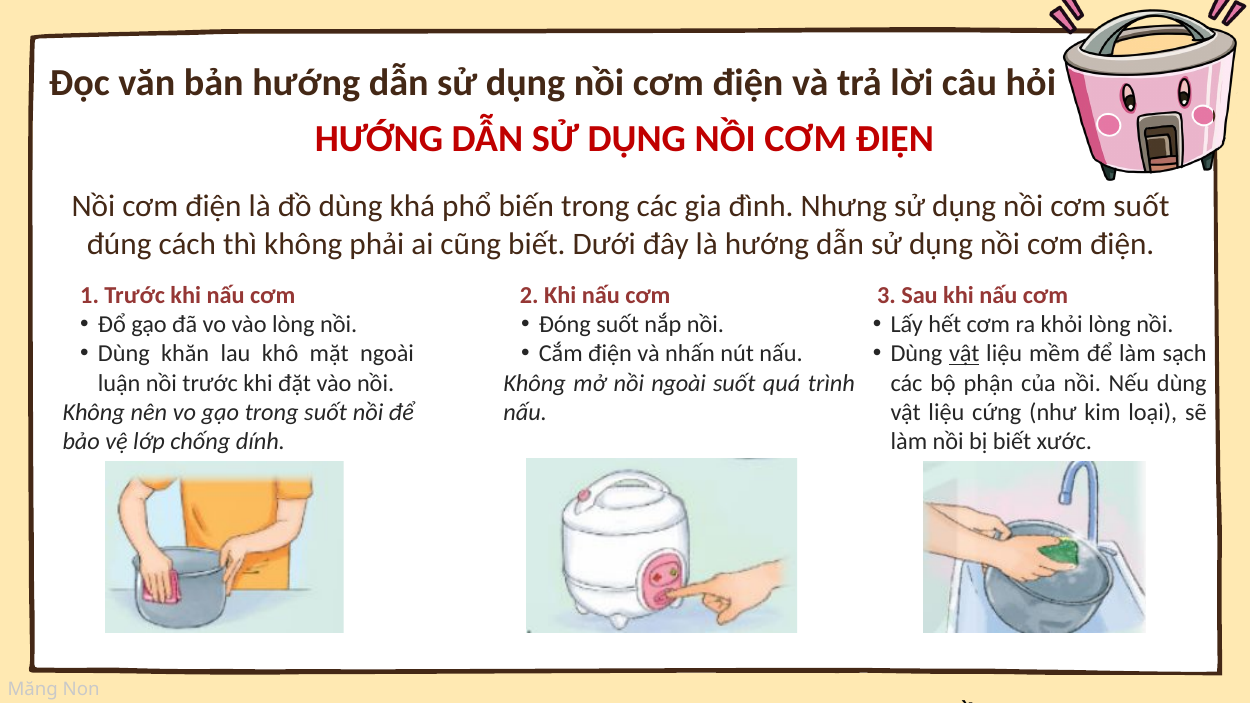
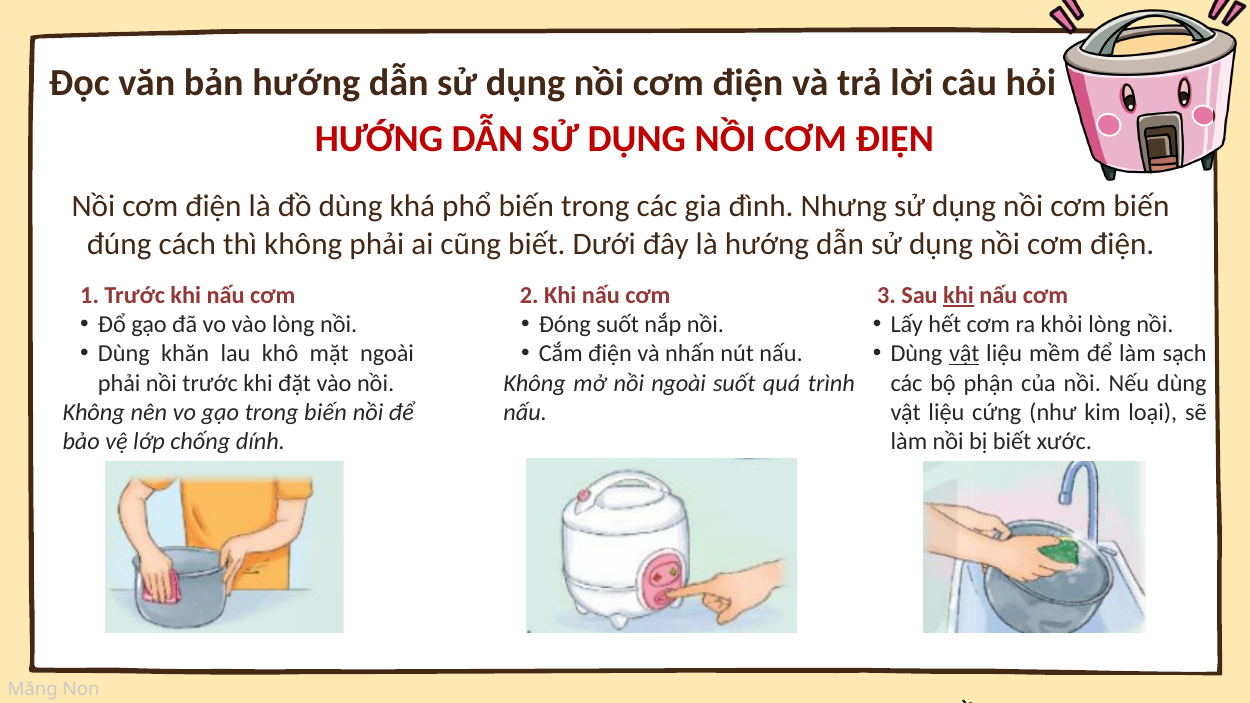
cơm suốt: suốt -> biến
khi at (959, 296) underline: none -> present
luận at (119, 383): luận -> phải
trong suốt: suốt -> biến
